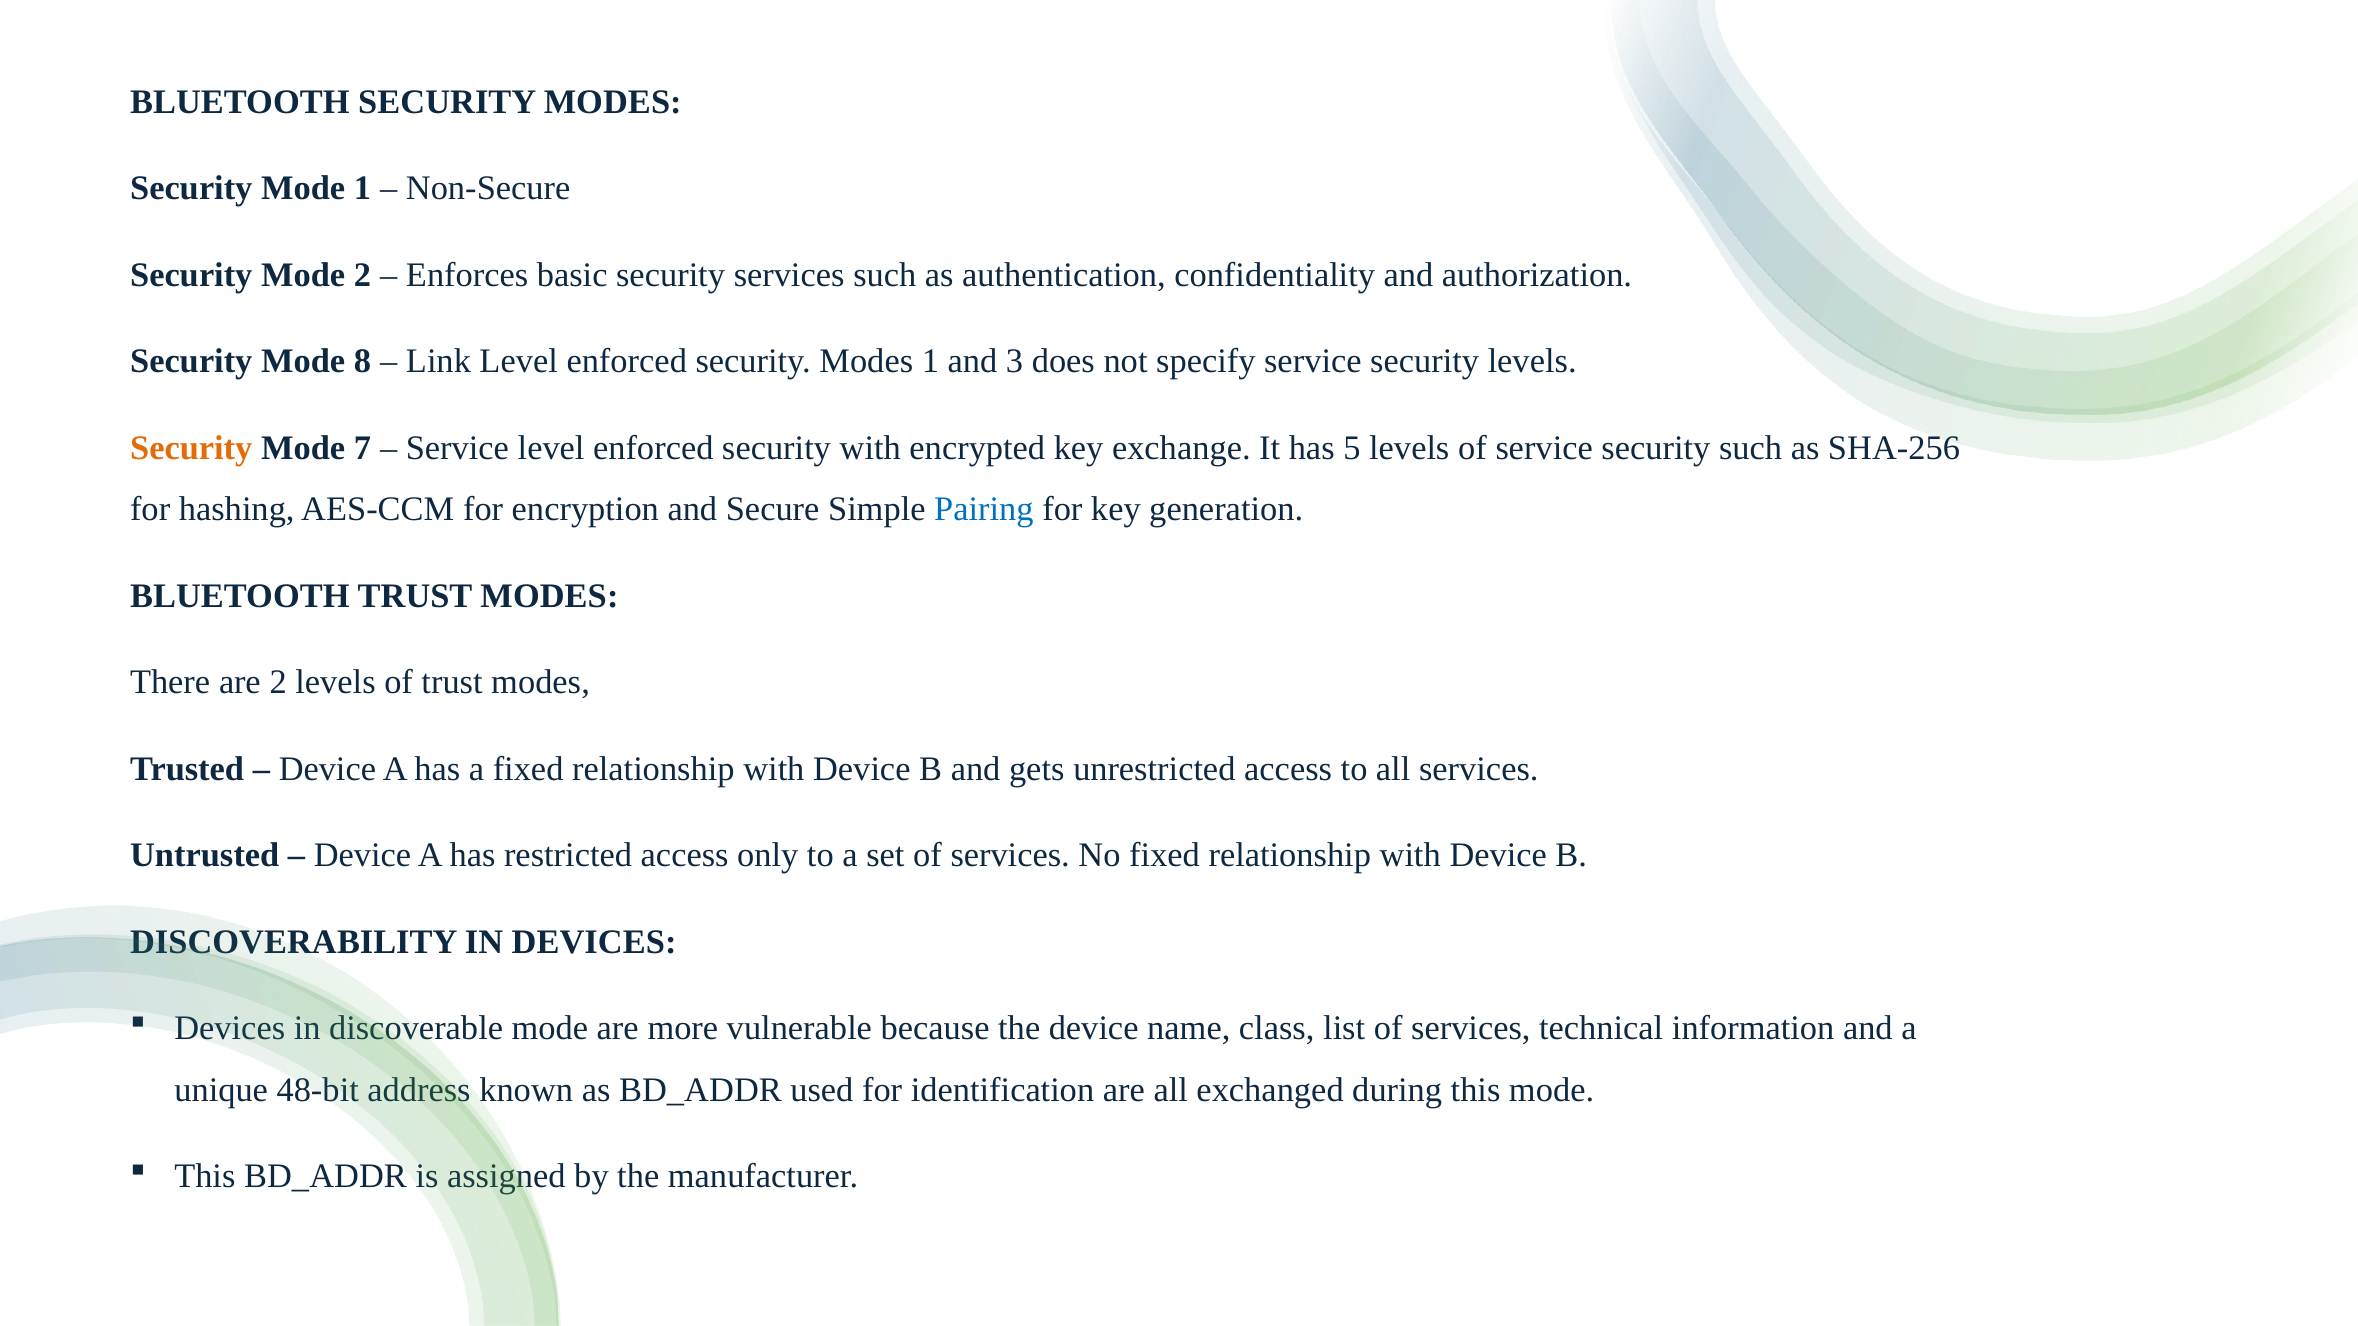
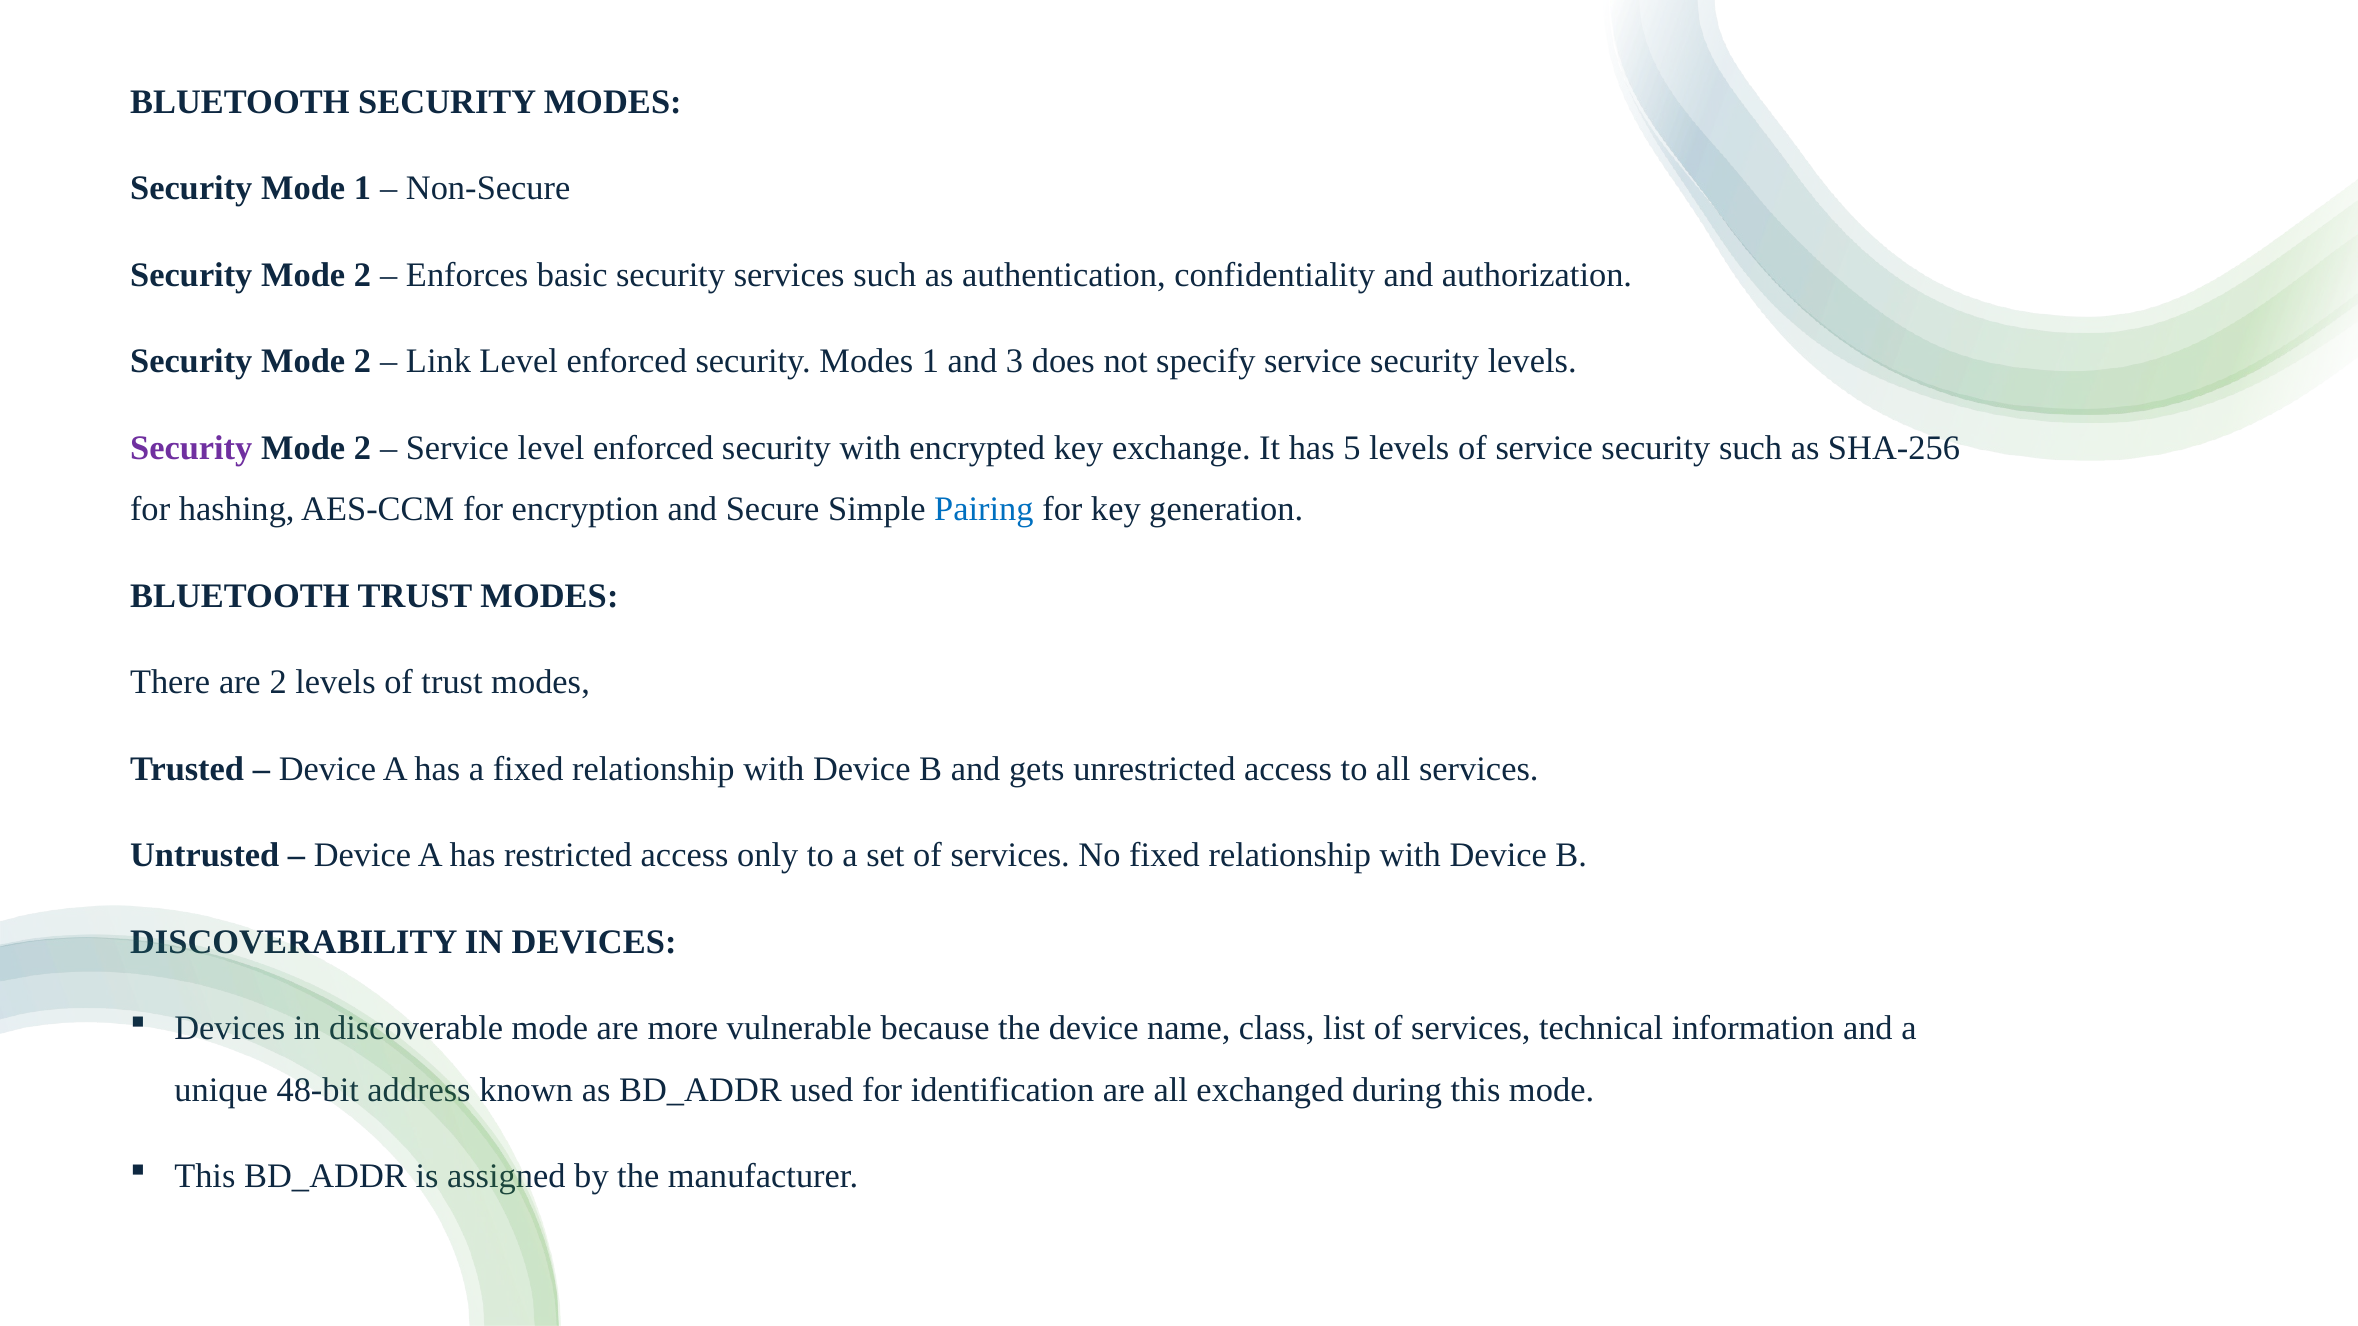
8 at (362, 361): 8 -> 2
Security at (191, 448) colour: orange -> purple
7 at (362, 448): 7 -> 2
